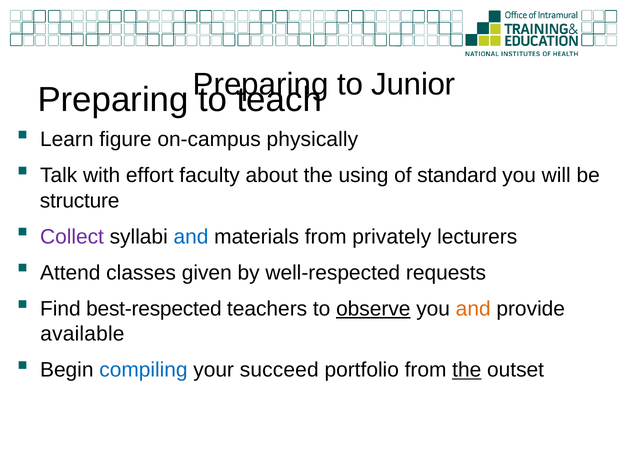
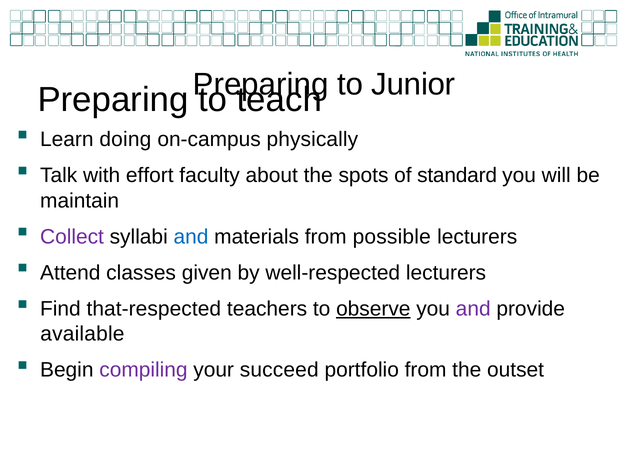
figure: figure -> doing
using: using -> spots
structure: structure -> maintain
privately: privately -> possible
well-respected requests: requests -> lecturers
best-respected: best-respected -> that-respected
and at (473, 309) colour: orange -> purple
compiling colour: blue -> purple
the at (467, 370) underline: present -> none
